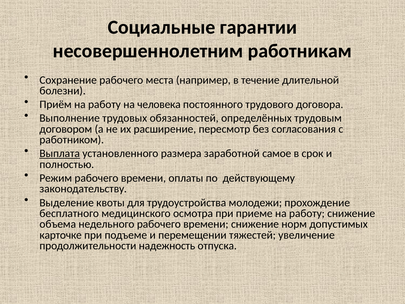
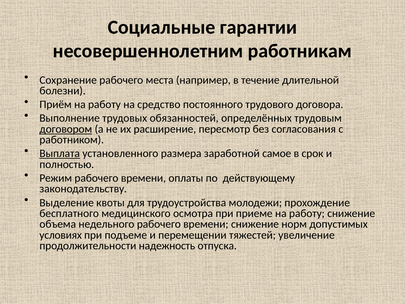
человека: человека -> средство
договором underline: none -> present
карточке: карточке -> условиях
